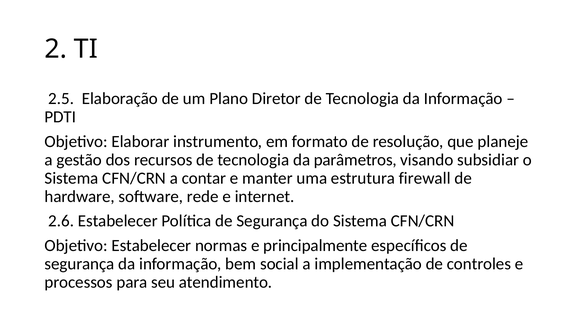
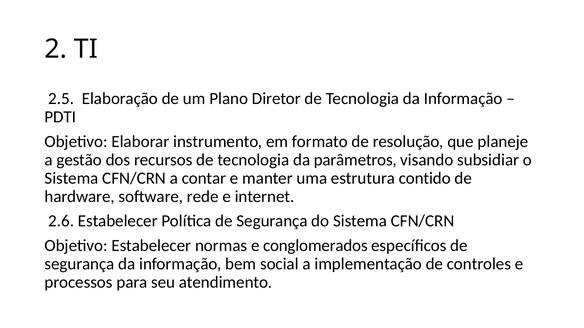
firewall: firewall -> contido
principalmente: principalmente -> conglomerados
